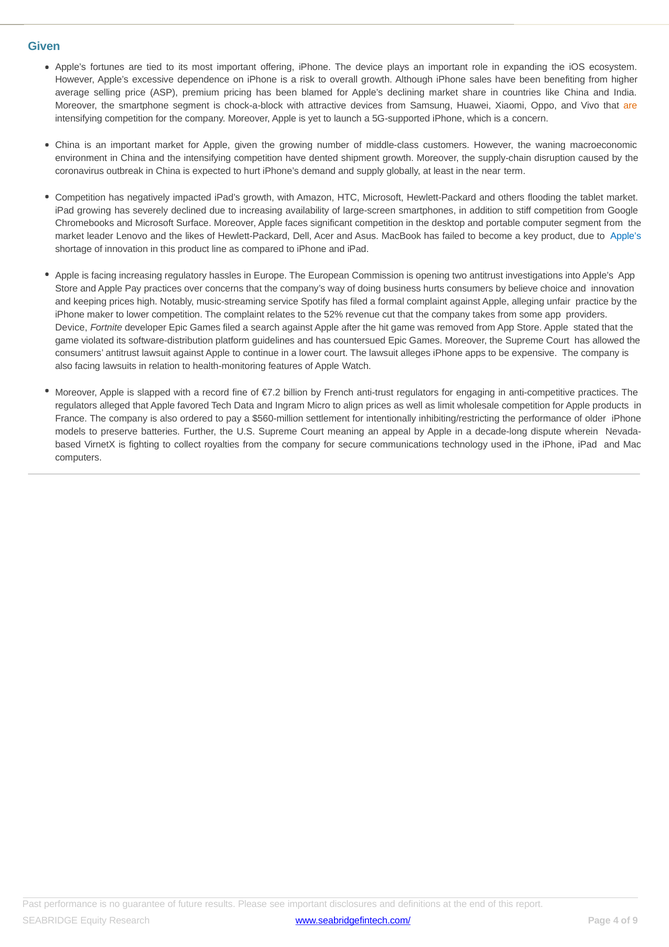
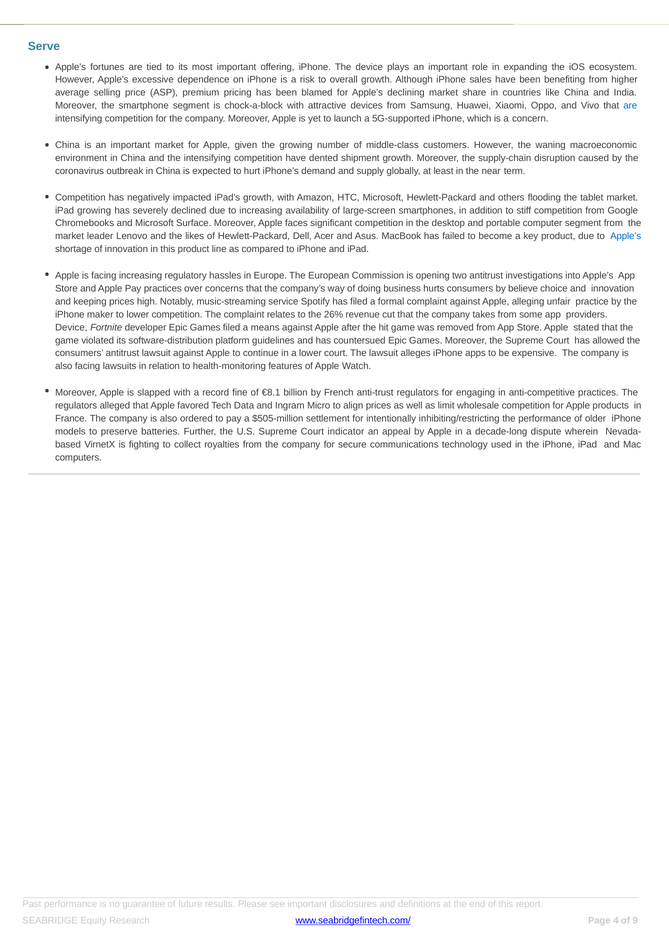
Given at (44, 46): Given -> Serve
are at (630, 106) colour: orange -> blue
52%: 52% -> 26%
search: search -> means
€7.2: €7.2 -> €8.1
$560-million: $560-million -> $505-million
meaning: meaning -> indicator
